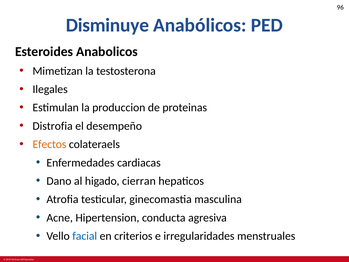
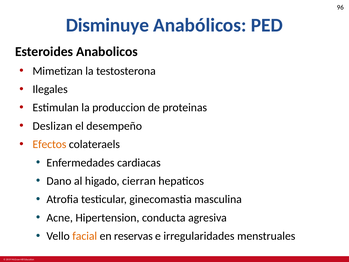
Distrofia: Distrofia -> Deslizan
facial colour: blue -> orange
criterios: criterios -> reservas
